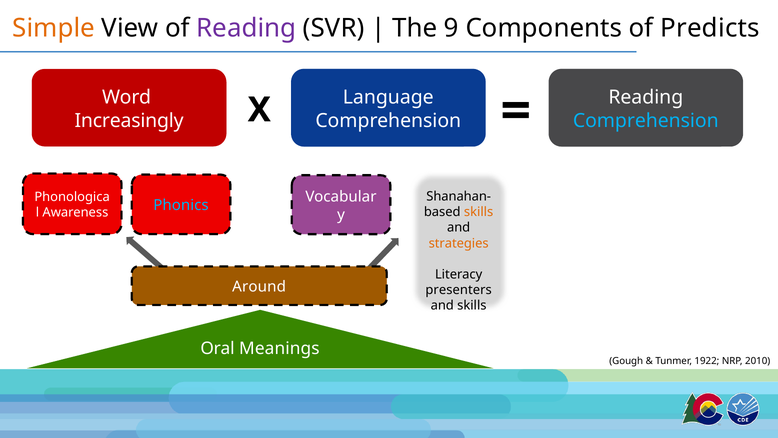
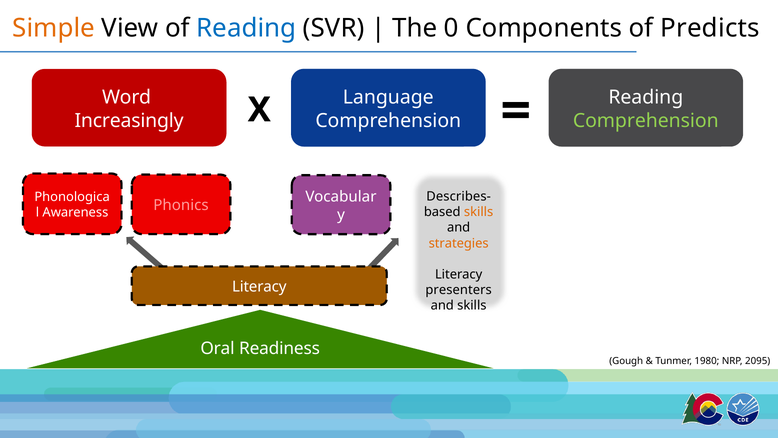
Reading at (246, 28) colour: purple -> blue
9: 9 -> 0
Comprehension at (646, 121) colour: light blue -> light green
Shanahan-: Shanahan- -> Describes-
Phonics colour: light blue -> pink
Around at (259, 286): Around -> Literacy
Meanings: Meanings -> Readiness
1922: 1922 -> 1980
2010: 2010 -> 2095
